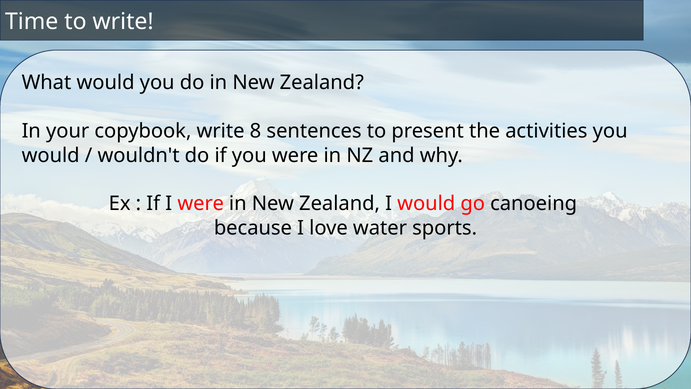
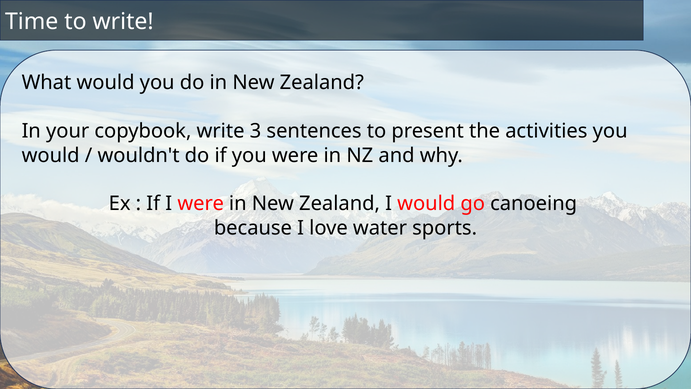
8: 8 -> 3
